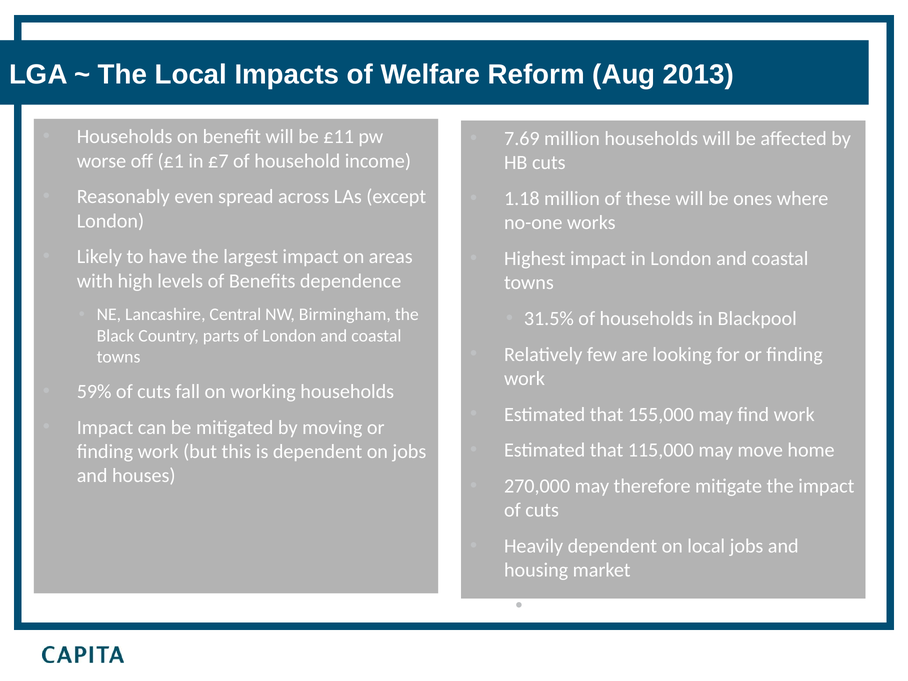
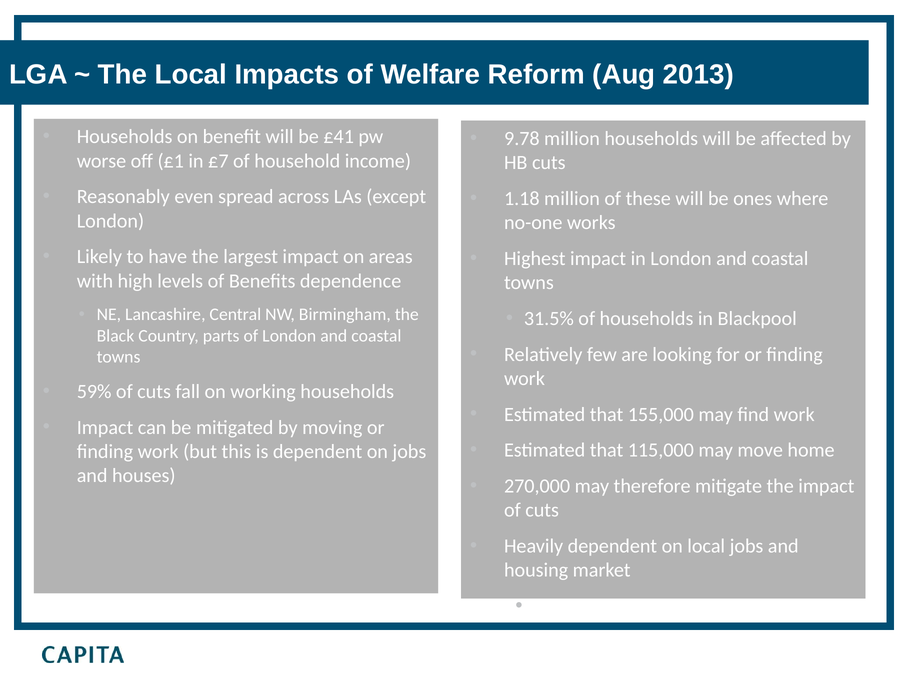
£11: £11 -> £41
7.69: 7.69 -> 9.78
